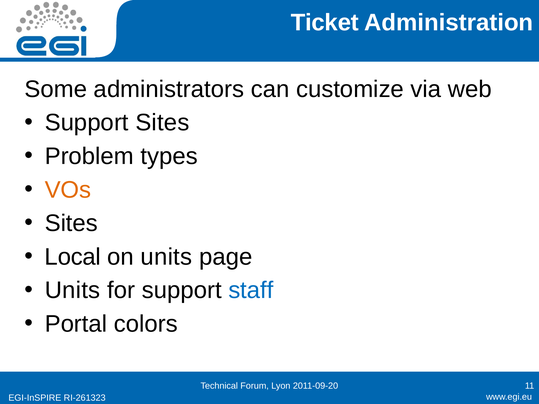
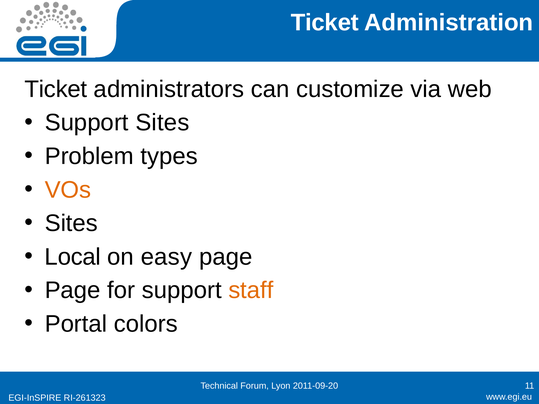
Some at (56, 89): Some -> Ticket
on units: units -> easy
Units at (73, 291): Units -> Page
staff colour: blue -> orange
